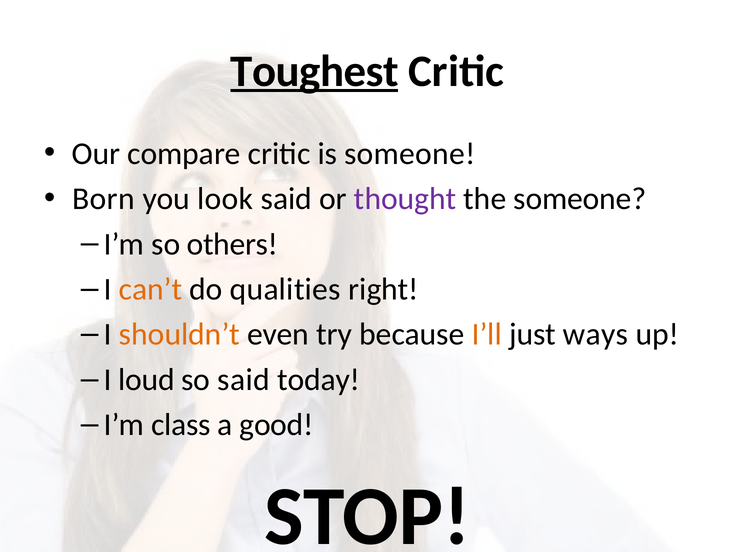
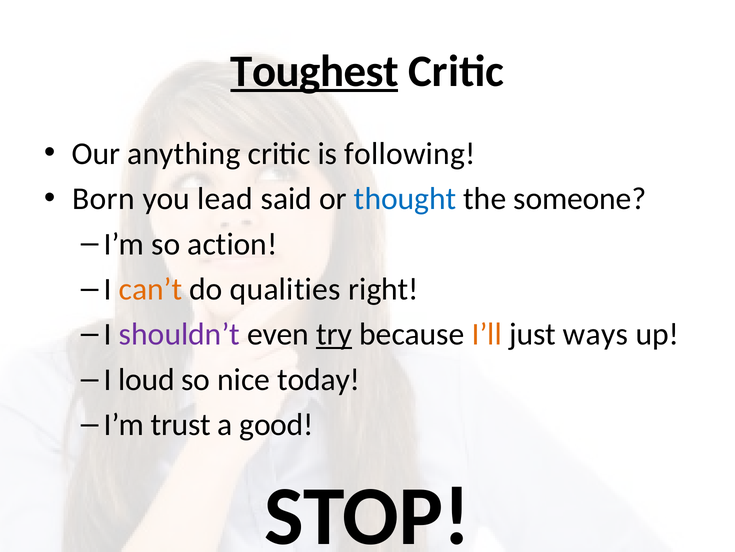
compare: compare -> anything
is someone: someone -> following
look: look -> lead
thought colour: purple -> blue
others: others -> action
shouldn’t colour: orange -> purple
try underline: none -> present
so said: said -> nice
class: class -> trust
